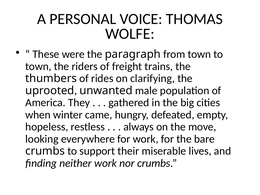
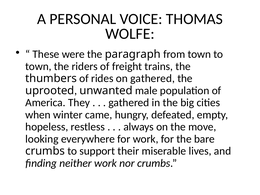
on clarifying: clarifying -> gathered
